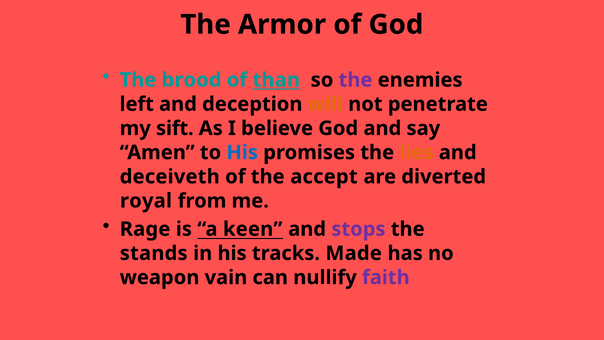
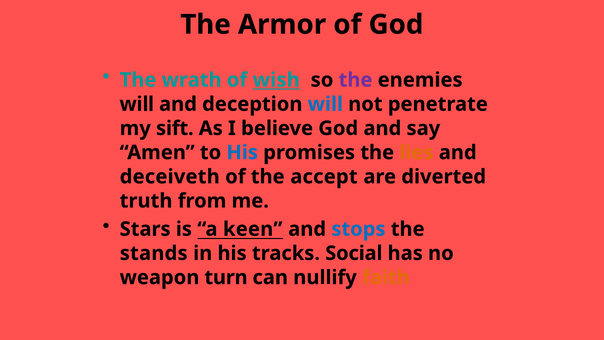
brood: brood -> wrath
than: than -> wish
left at (137, 104): left -> will
will at (325, 104) colour: orange -> blue
royal: royal -> truth
Rage: Rage -> Stars
stops colour: purple -> blue
Made: Made -> Social
vain: vain -> turn
faith colour: purple -> orange
